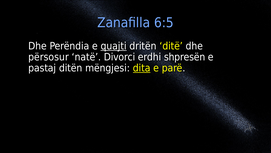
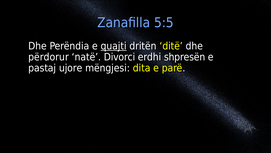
6:5: 6:5 -> 5:5
përsosur: përsosur -> përdorur
ditën: ditën -> ujore
dita underline: present -> none
